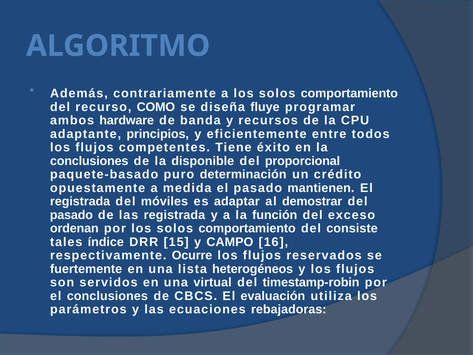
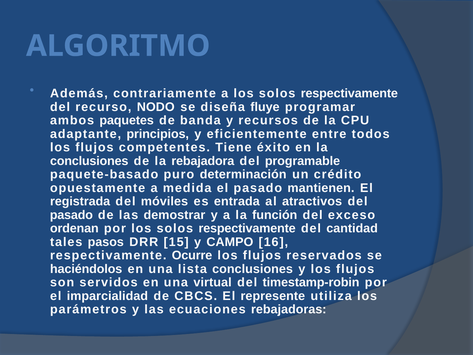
a los solos comportamiento: comportamiento -> respectivamente
COMO: COMO -> NODO
hardware: hardware -> paquetes
disponible: disponible -> rebajadora
proporcional: proporcional -> programable
adaptar: adaptar -> entrada
demostrar: demostrar -> atractivos
las registrada: registrada -> demostrar
por los solos comportamiento: comportamiento -> respectivamente
consiste: consiste -> cantidad
índice: índice -> pasos
fuertemente: fuertemente -> haciéndolos
lista heterogéneos: heterogéneos -> conclusiones
el conclusiones: conclusiones -> imparcialidad
evaluación: evaluación -> represente
